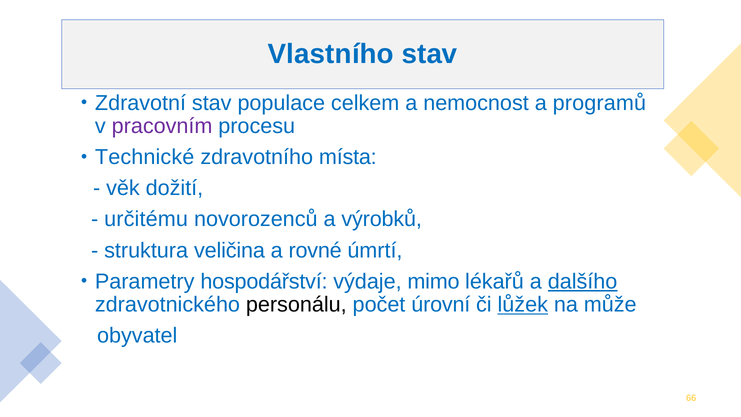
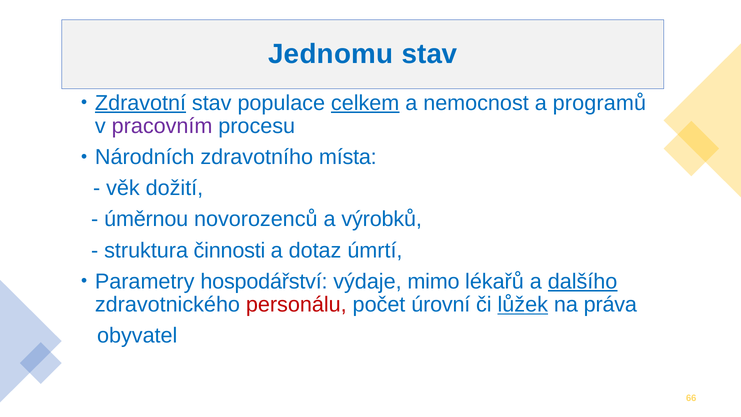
Vlastního: Vlastního -> Jednomu
Zdravotní underline: none -> present
celkem underline: none -> present
Technické: Technické -> Národních
určitému: určitému -> úměrnou
veličina: veličina -> činnosti
rovné: rovné -> dotaz
personálu colour: black -> red
může: může -> práva
